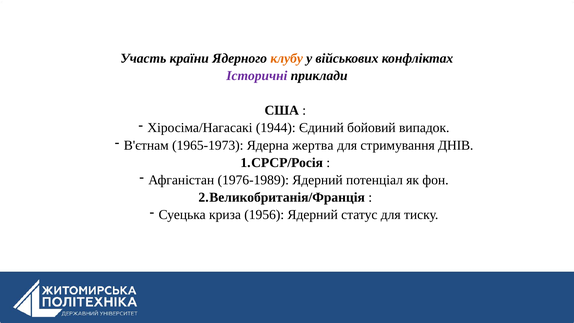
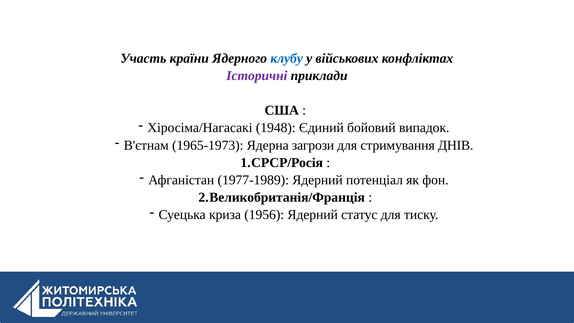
клубу colour: orange -> blue
1944: 1944 -> 1948
жертва: жертва -> загрози
1976-1989: 1976-1989 -> 1977-1989
